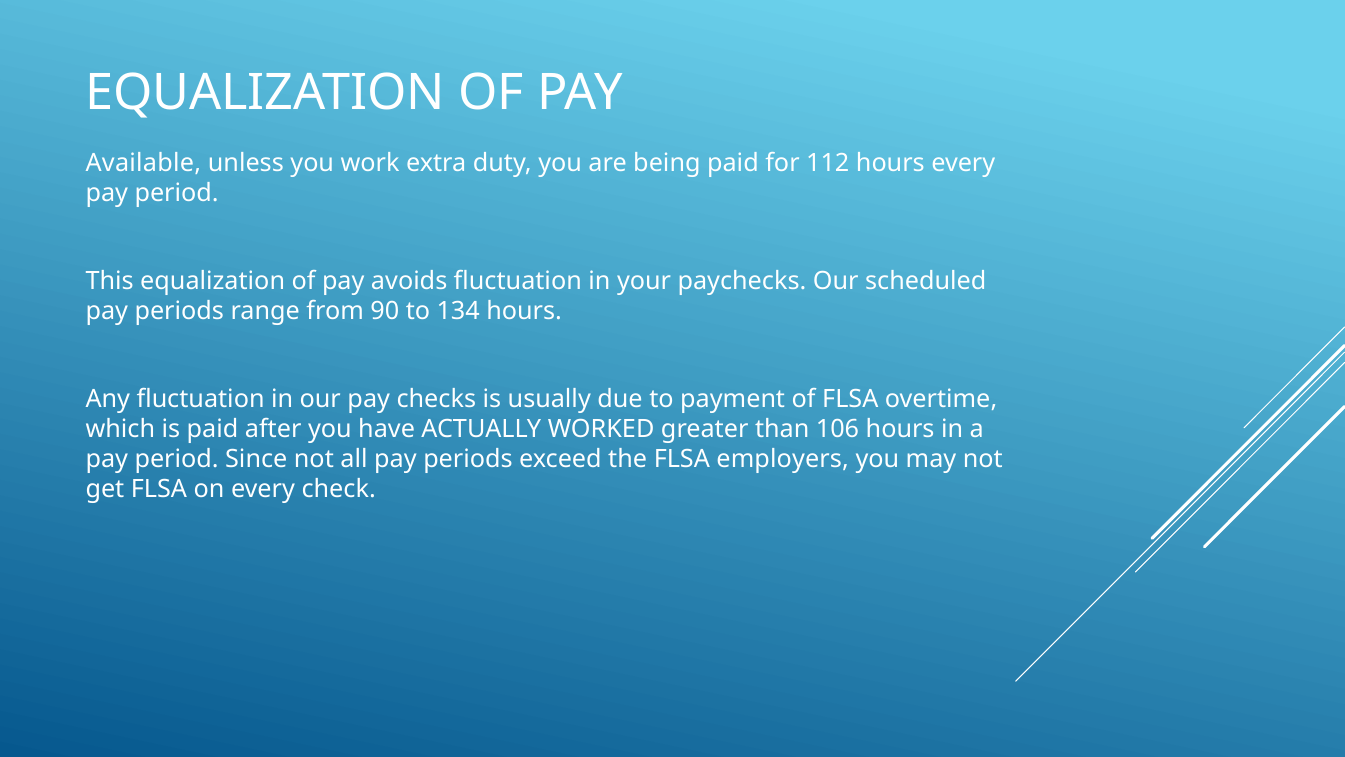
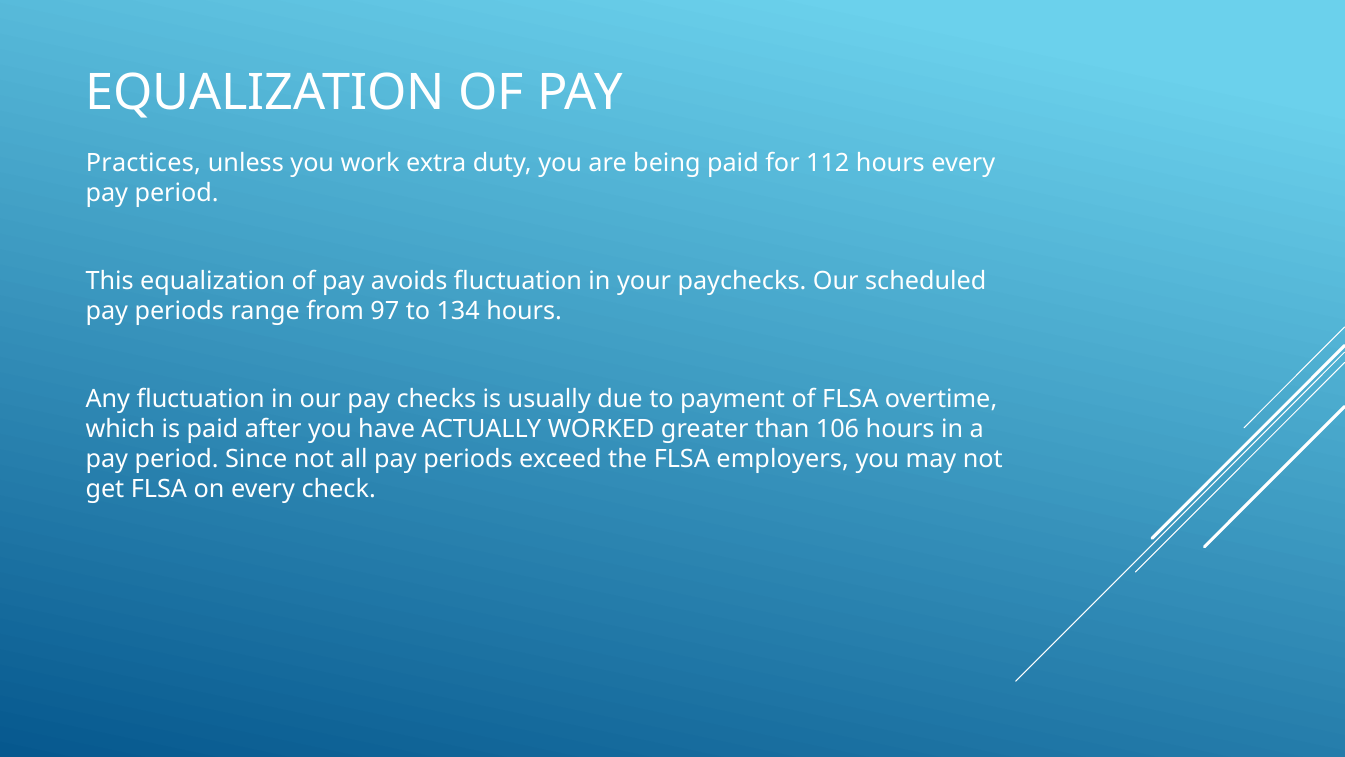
Available: Available -> Practices
90: 90 -> 97
